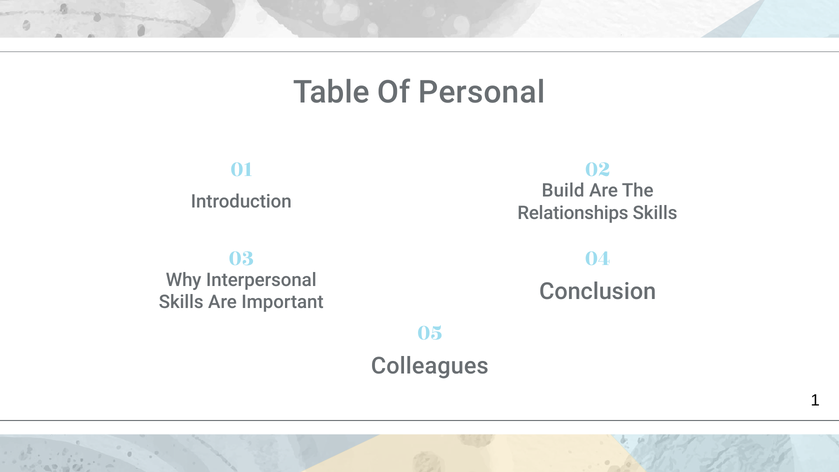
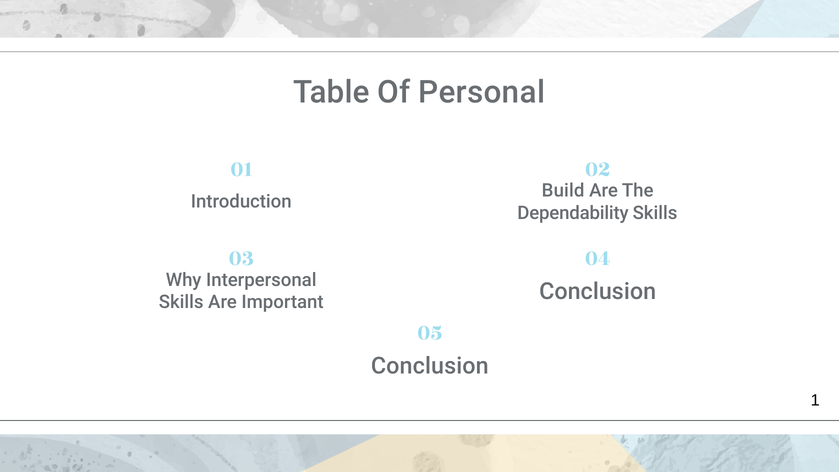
Relationships: Relationships -> Dependability
Colleagues at (430, 366): Colleagues -> Conclusion
